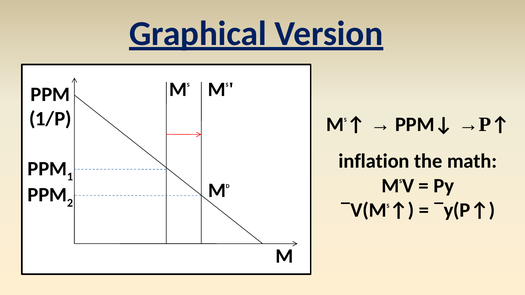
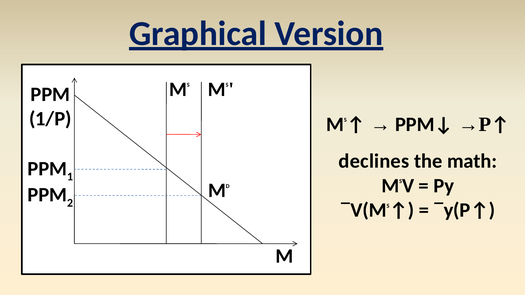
inflation: inflation -> declines
